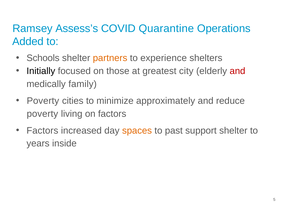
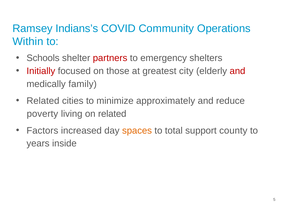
Assess’s: Assess’s -> Indians’s
Quarantine: Quarantine -> Community
Added: Added -> Within
partners colour: orange -> red
experience: experience -> emergency
Initially colour: black -> red
Poverty at (43, 101): Poverty -> Related
on factors: factors -> related
past: past -> total
support shelter: shelter -> county
